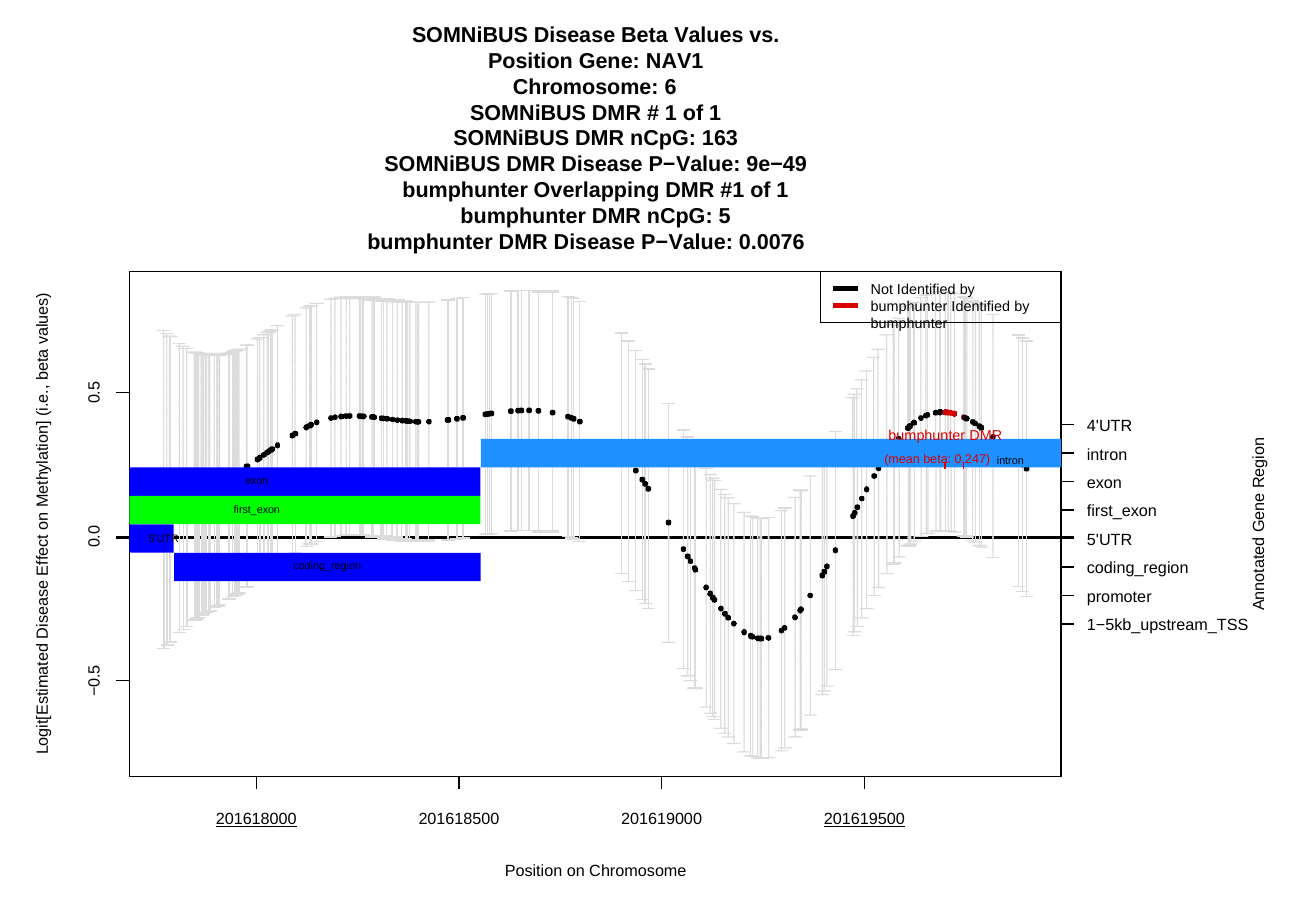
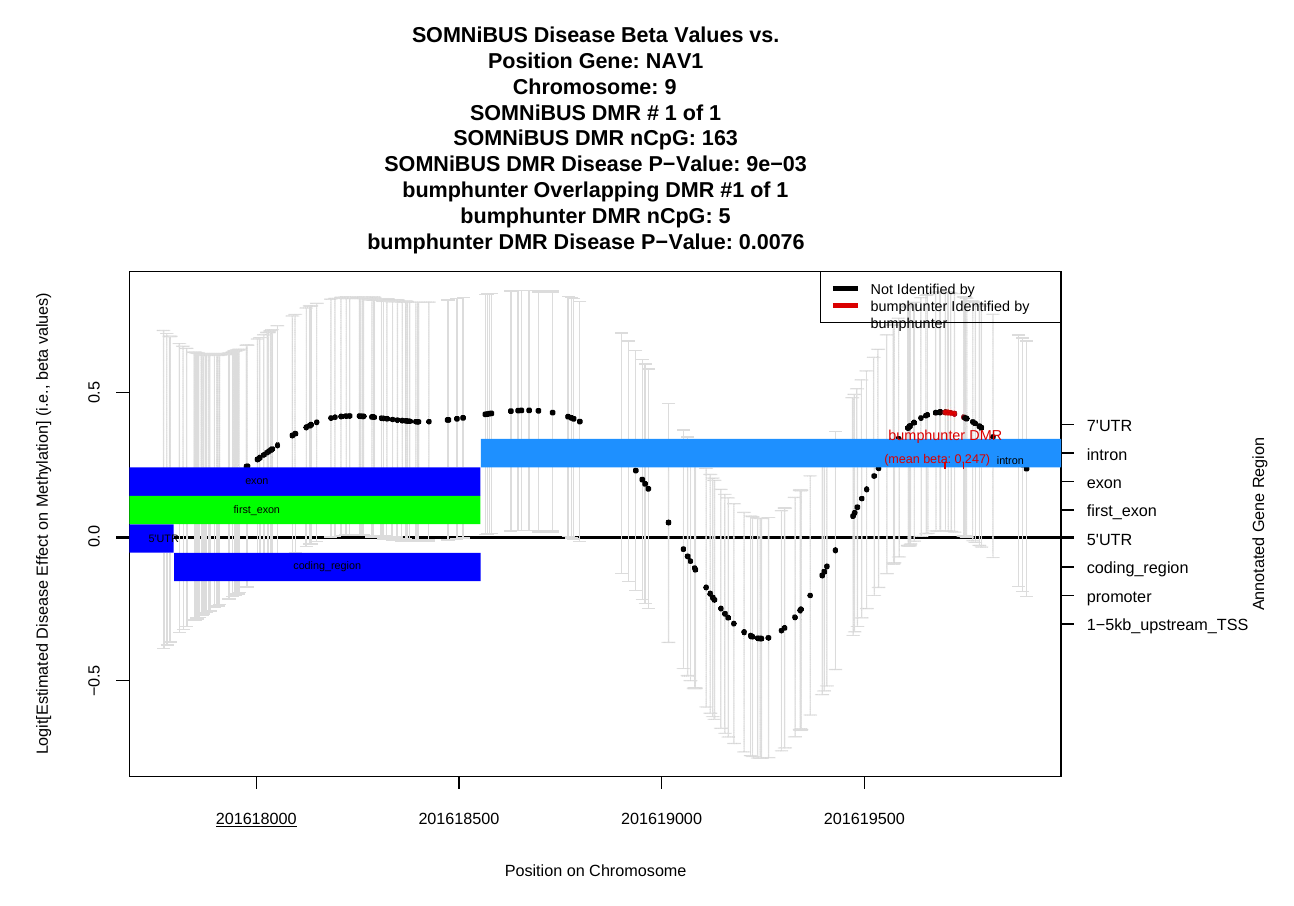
6: 6 -> 9
9e−49: 9e−49 -> 9e−03
4'UTR: 4'UTR -> 7'UTR
201619500 underline: present -> none
